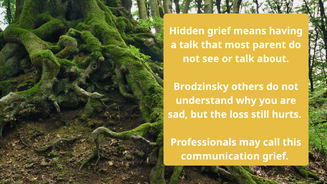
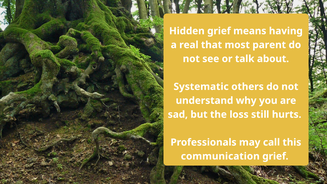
a talk: talk -> real
Brodzinsky: Brodzinsky -> Systematic
